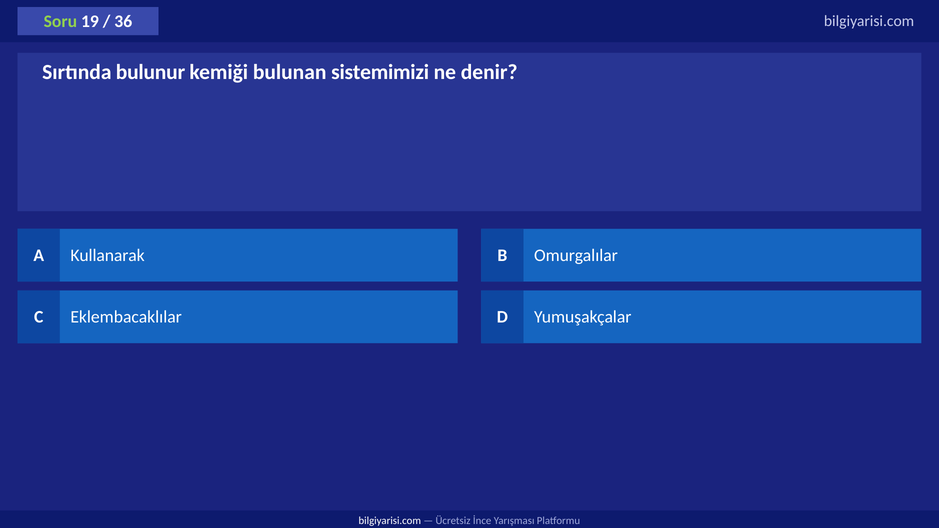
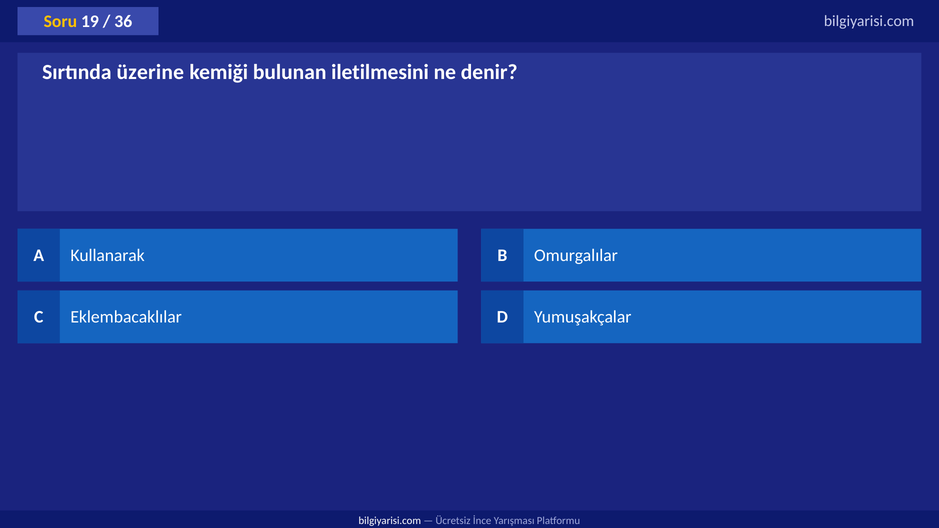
Soru colour: light green -> yellow
bulunur: bulunur -> üzerine
sistemimizi: sistemimizi -> iletilmesini
